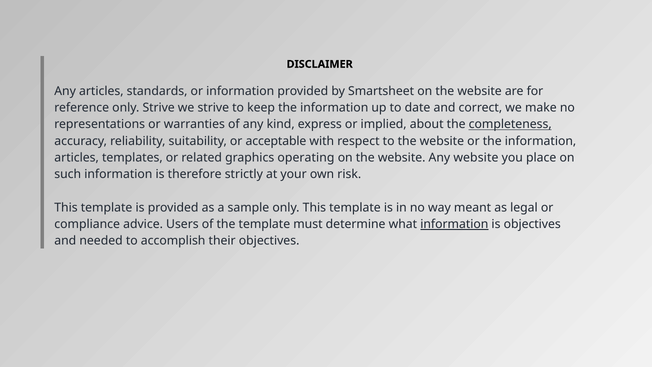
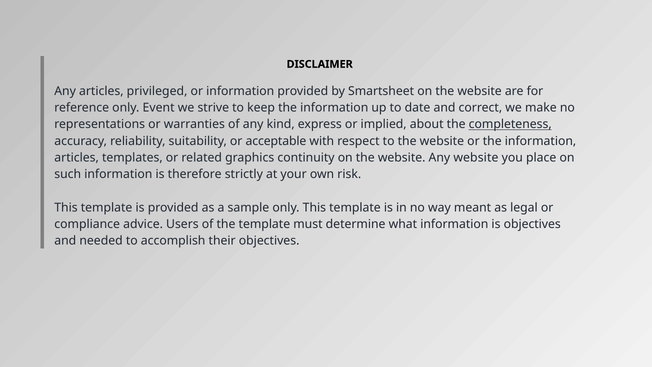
standards: standards -> privileged
only Strive: Strive -> Event
operating: operating -> continuity
information at (454, 224) underline: present -> none
